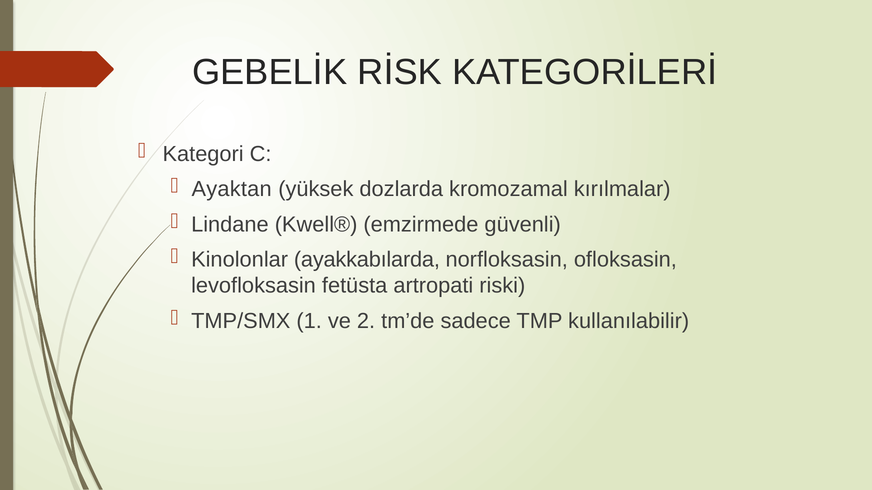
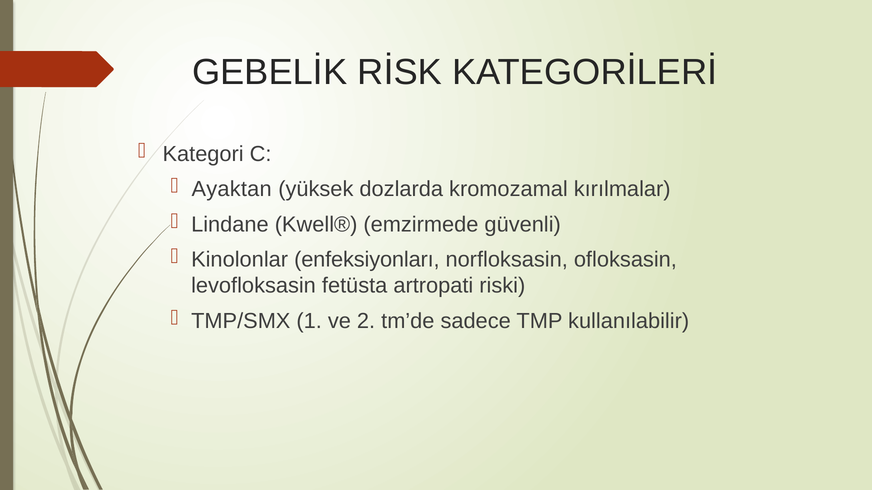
ayakkabılarda: ayakkabılarda -> enfeksiyonları
